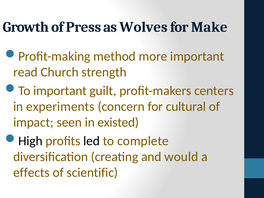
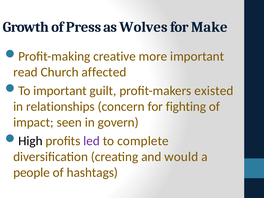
method: method -> creative
strength: strength -> affected
centers: centers -> existed
experiments: experiments -> relationships
cultural: cultural -> fighting
existed: existed -> govern
led colour: black -> purple
effects: effects -> people
scientific: scientific -> hashtags
